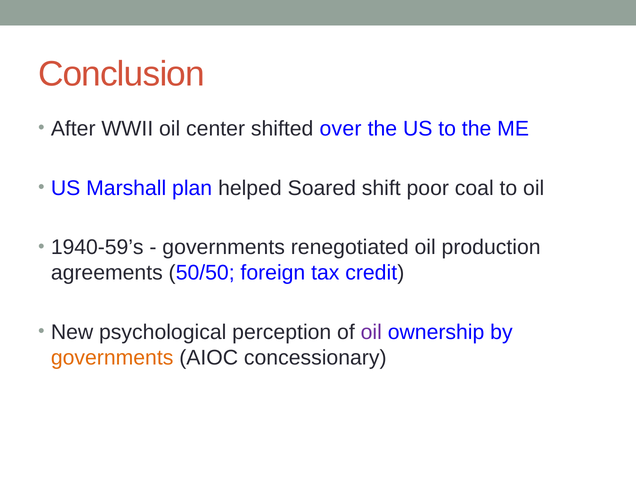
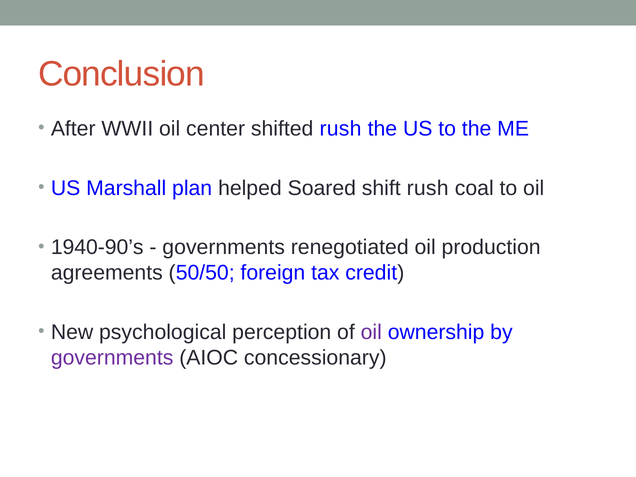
shifted over: over -> rush
shift poor: poor -> rush
1940-59’s: 1940-59’s -> 1940-90’s
governments at (112, 358) colour: orange -> purple
